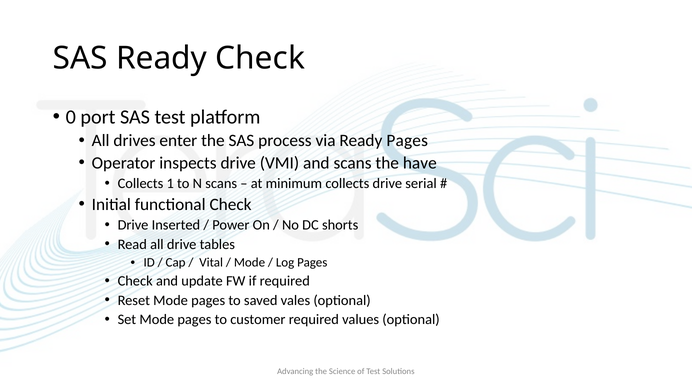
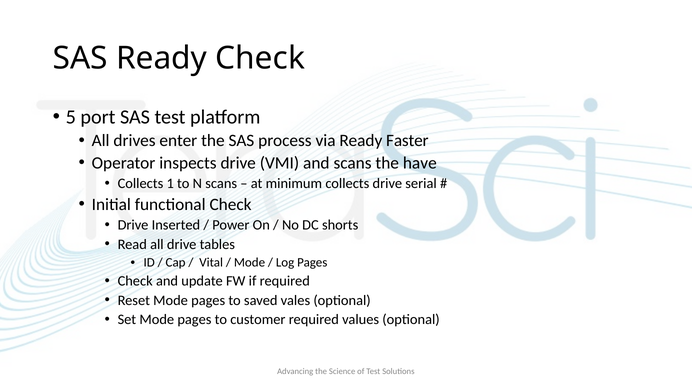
0: 0 -> 5
Ready Pages: Pages -> Faster
